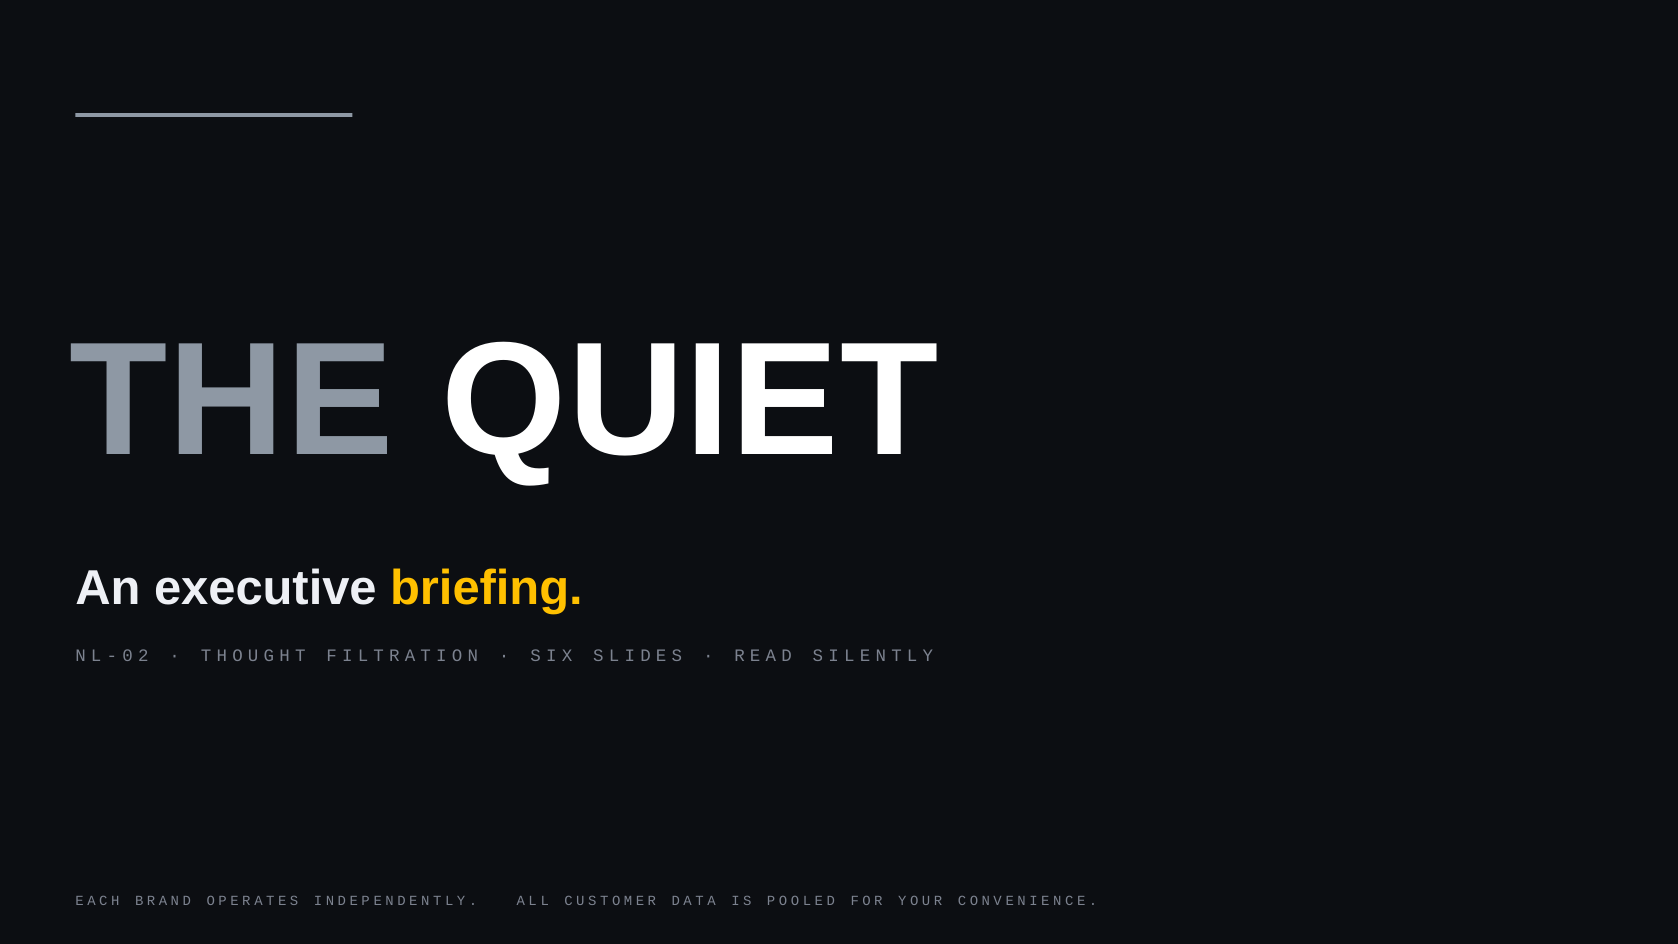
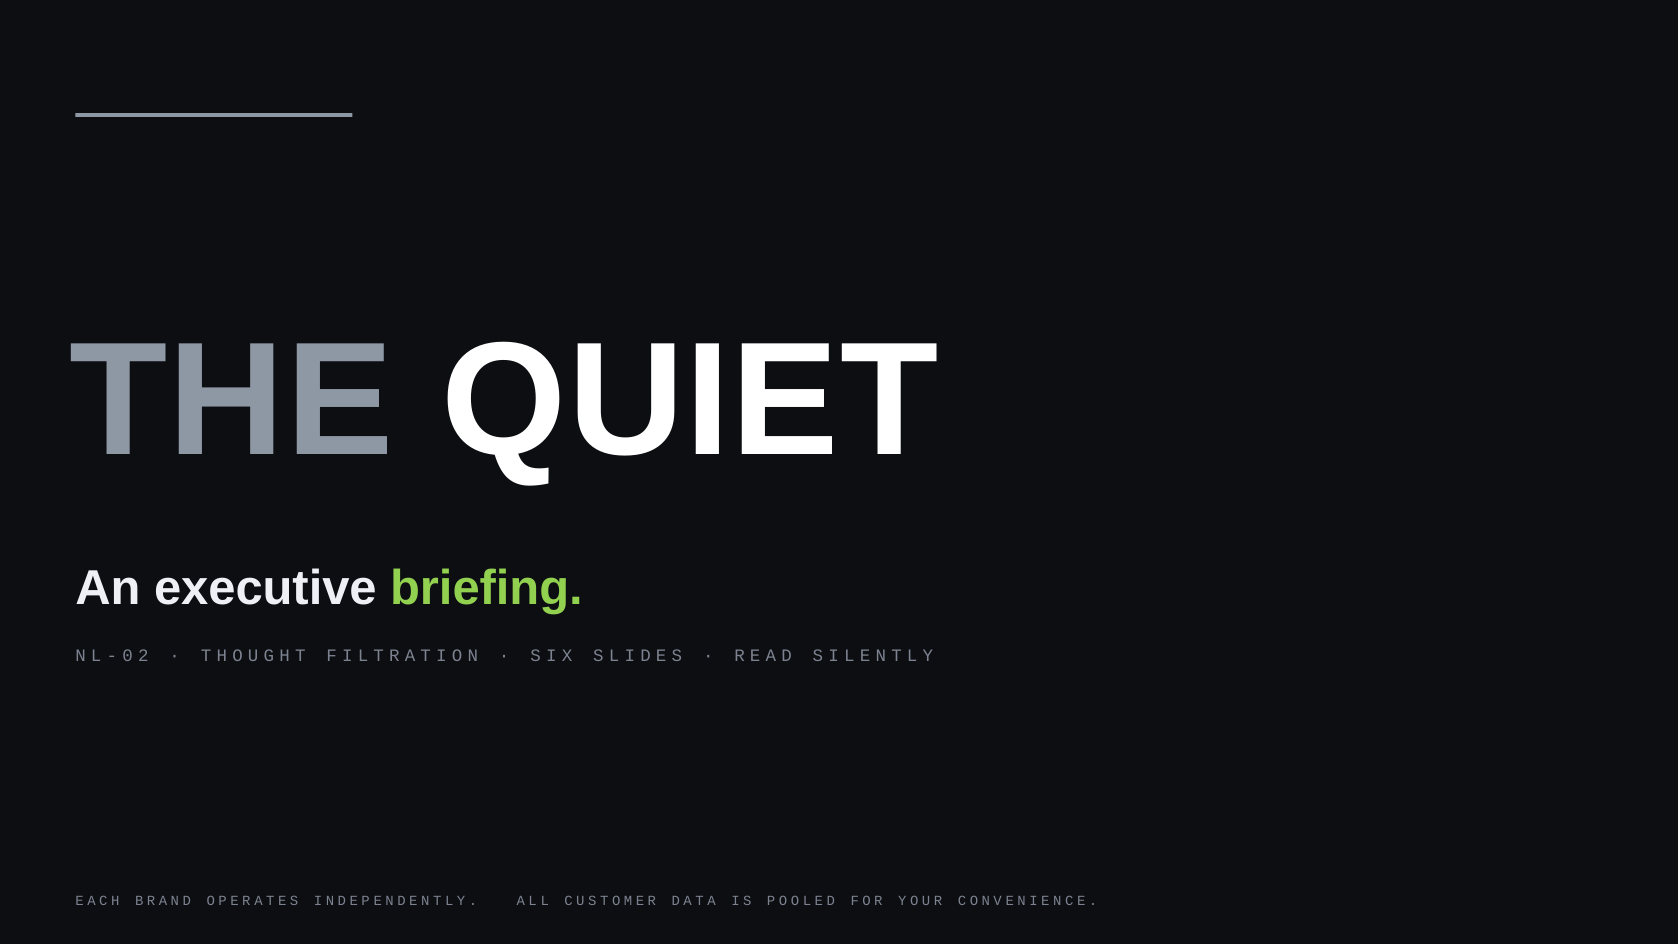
briefing colour: yellow -> light green
